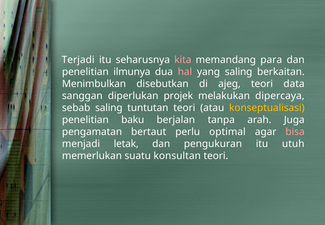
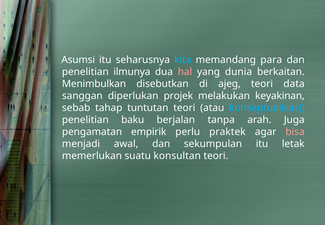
Terjadi: Terjadi -> Asumsi
kita colour: pink -> light blue
yang saling: saling -> dunia
dipercaya: dipercaya -> keyakinan
sebab saling: saling -> tahap
konseptualisasi colour: yellow -> light blue
bertaut: bertaut -> empirik
optimal: optimal -> praktek
letak: letak -> awal
pengukuran: pengukuran -> sekumpulan
utuh: utuh -> letak
